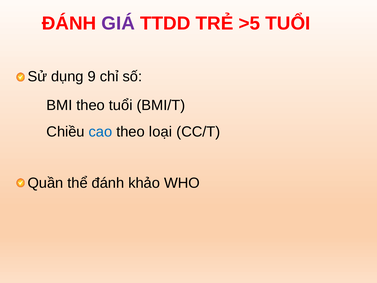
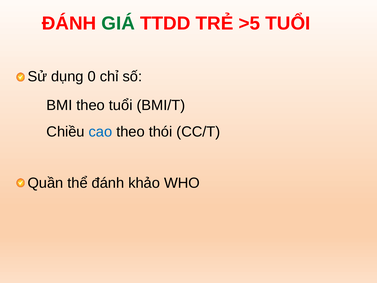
GIÁ colour: purple -> green
9: 9 -> 0
loại: loại -> thói
